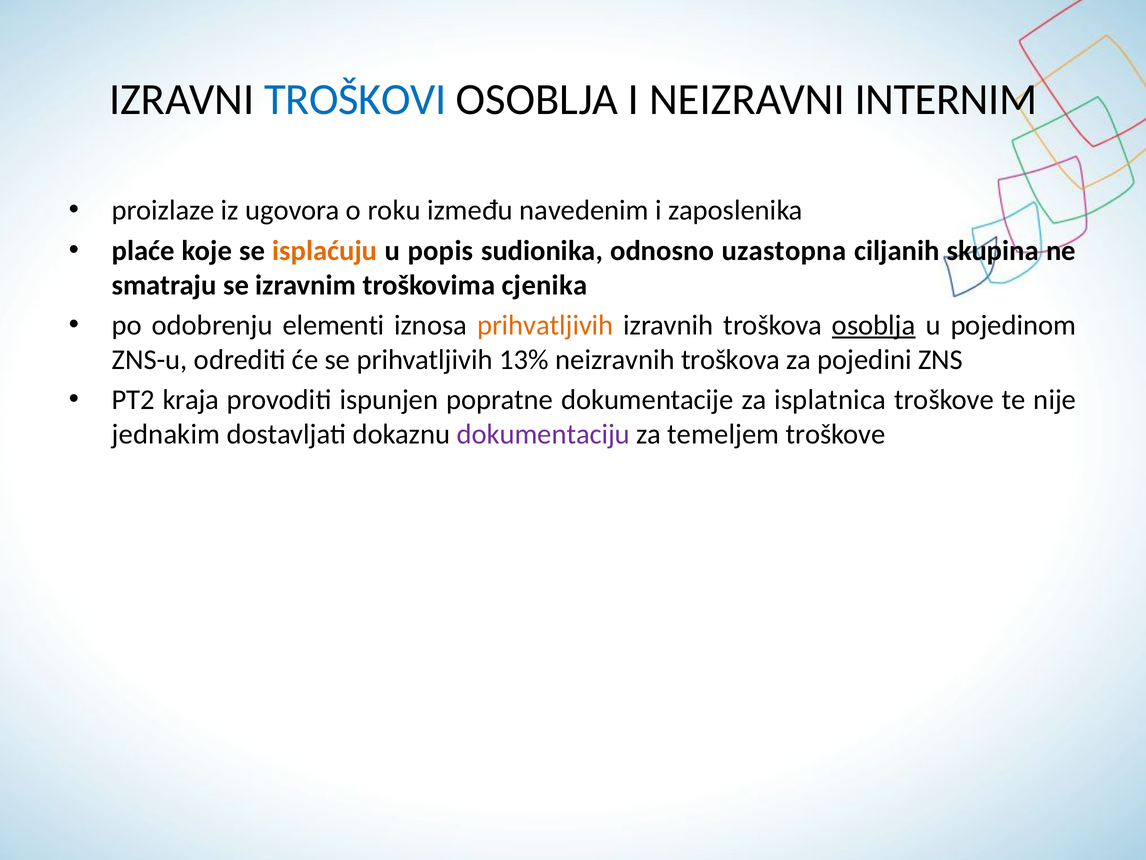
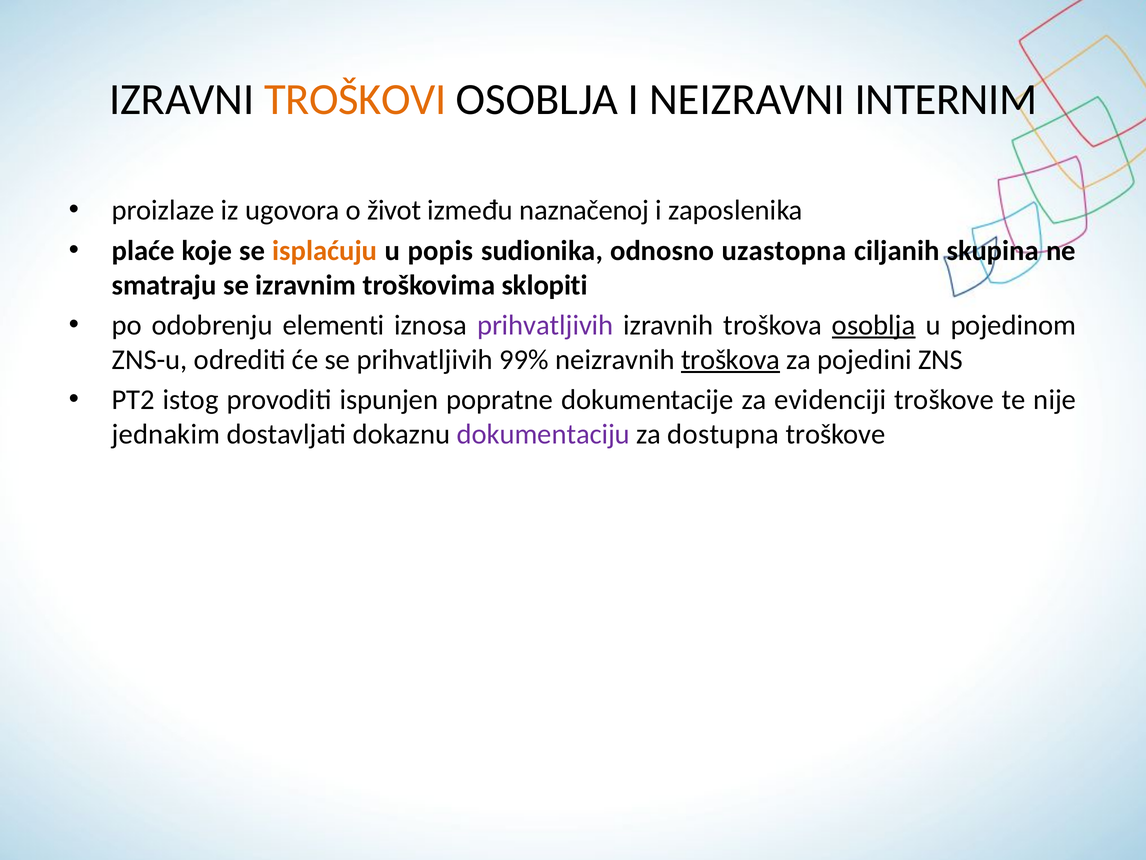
TROŠKOVI colour: blue -> orange
roku: roku -> život
navedenim: navedenim -> naznačenoj
cjenika: cjenika -> sklopiti
prihvatljivih at (545, 325) colour: orange -> purple
13%: 13% -> 99%
troškova at (731, 359) underline: none -> present
kraja: kraja -> istog
isplatnica: isplatnica -> evidenciji
temeljem: temeljem -> dostupna
